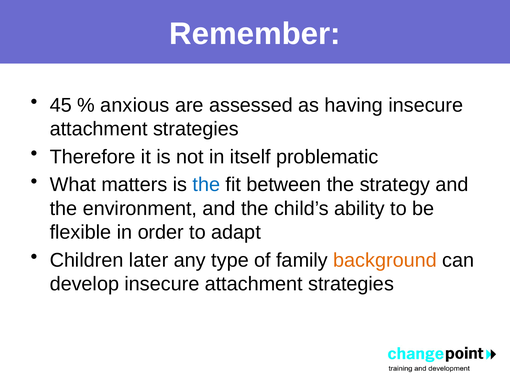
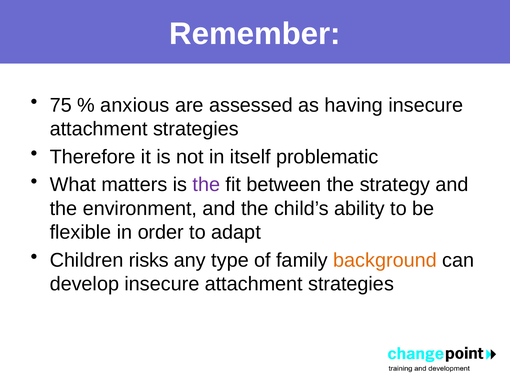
45: 45 -> 75
the at (206, 184) colour: blue -> purple
later: later -> risks
